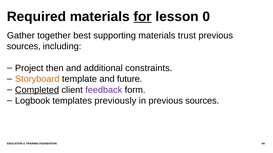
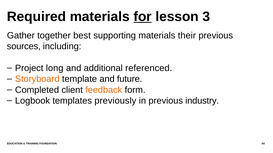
0: 0 -> 3
trust: trust -> their
then: then -> long
constraints: constraints -> referenced
Completed underline: present -> none
feedback colour: purple -> orange
in previous sources: sources -> industry
